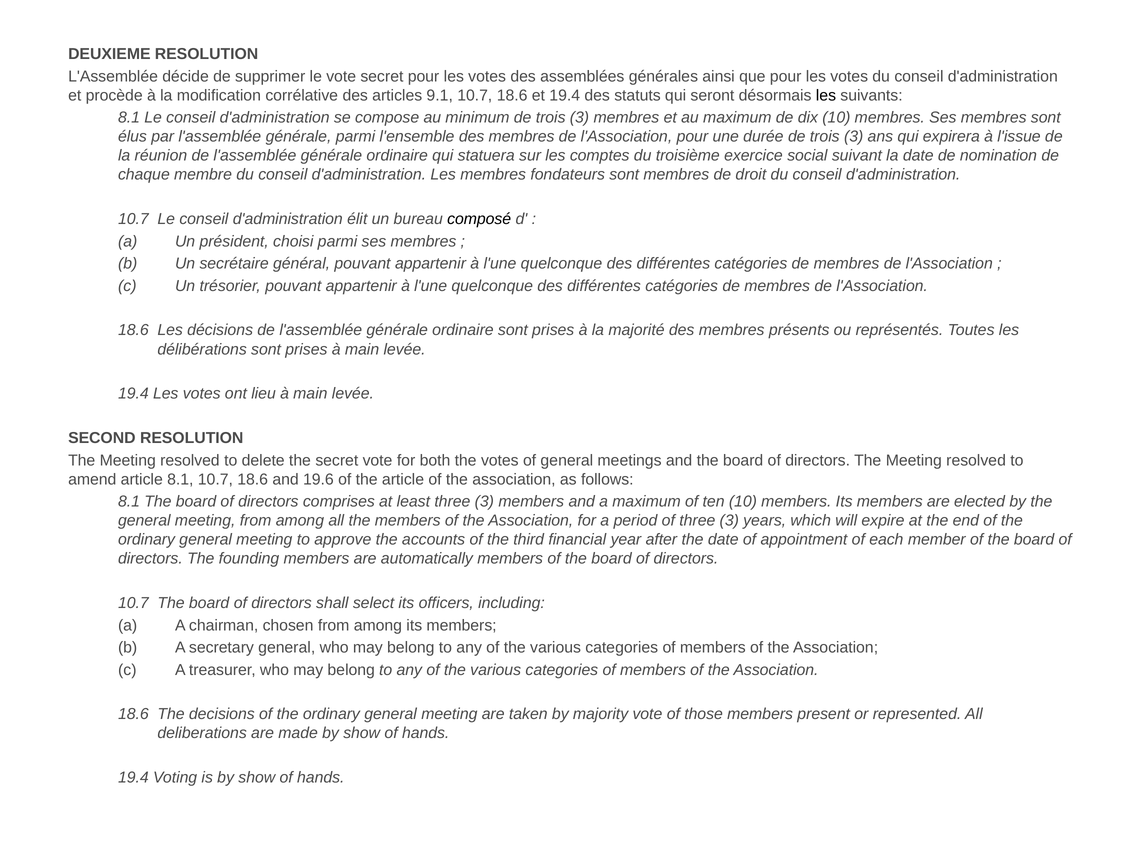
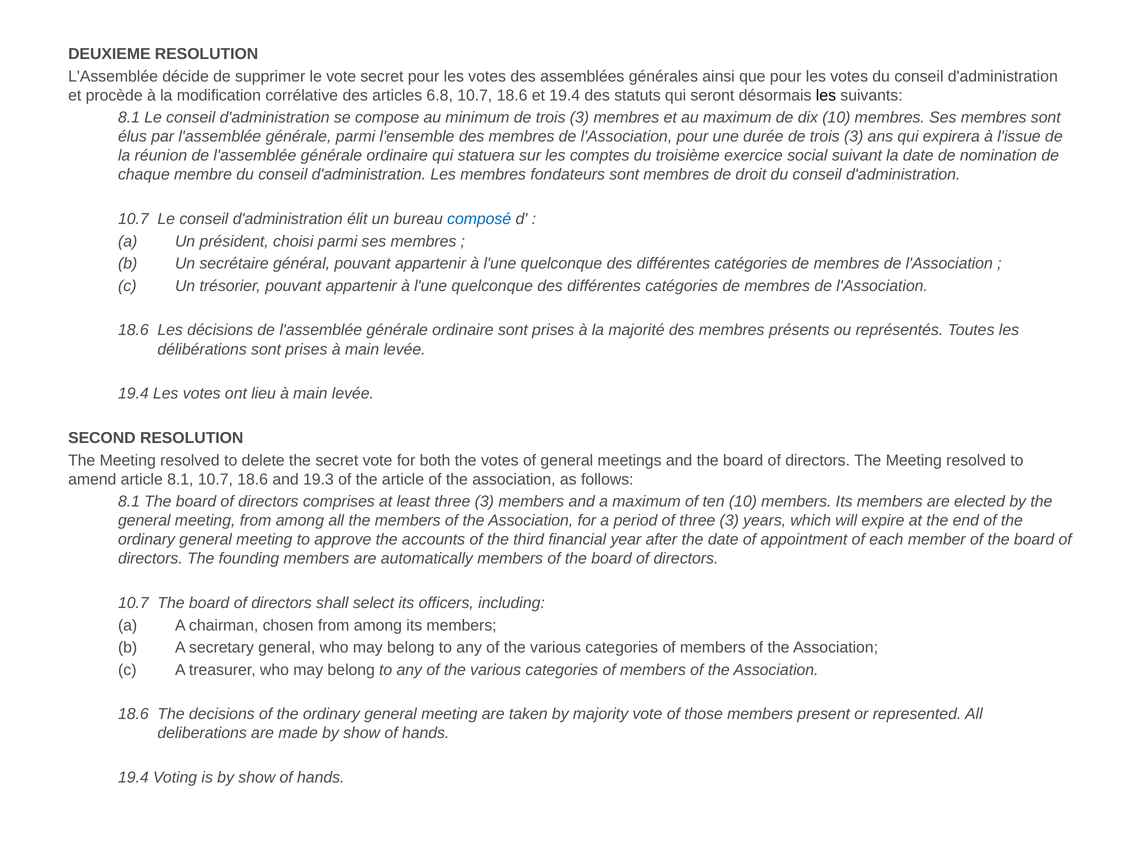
9.1: 9.1 -> 6.8
composé colour: black -> blue
19.6: 19.6 -> 19.3
